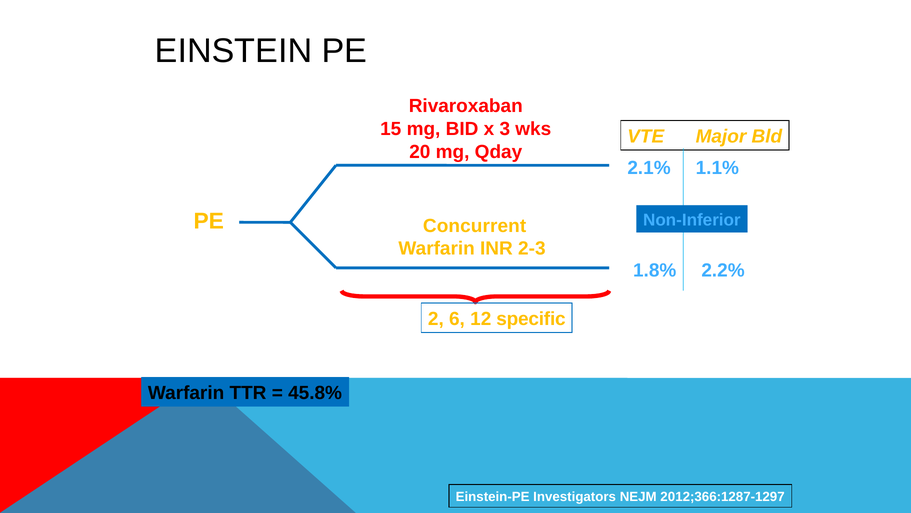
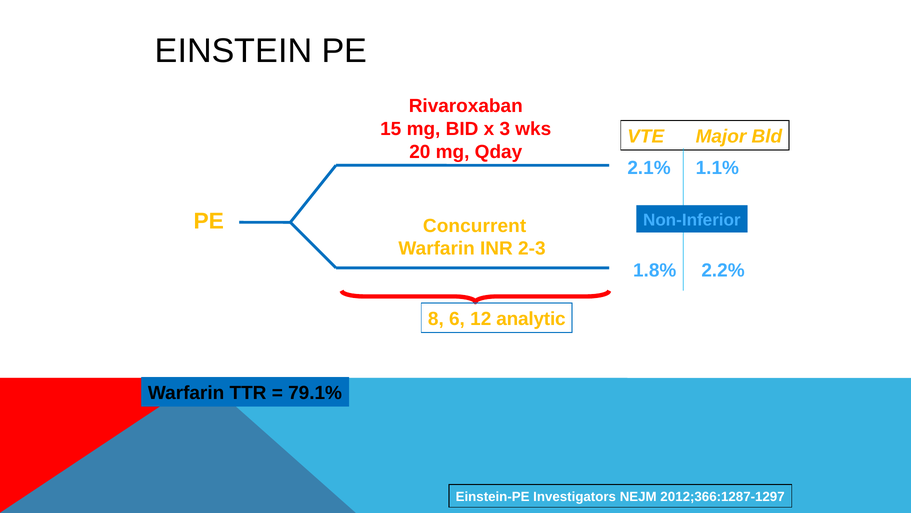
2: 2 -> 8
specific: specific -> analytic
45.8%: 45.8% -> 79.1%
